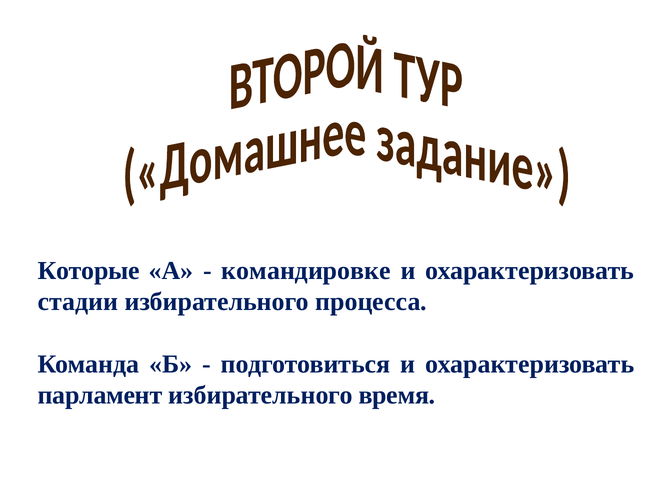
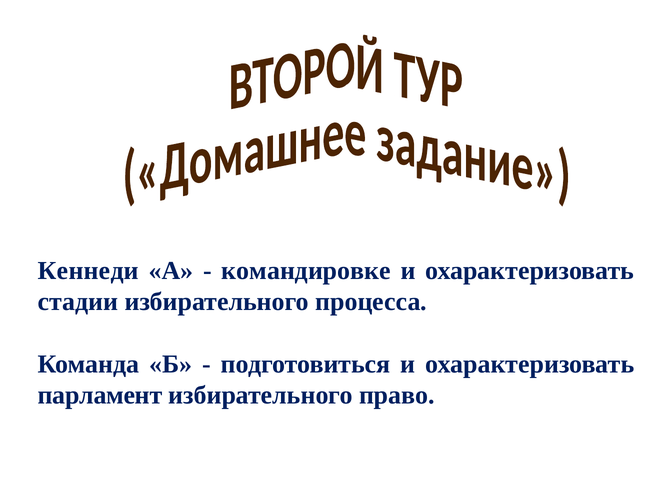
Которые: Которые -> Кеннеди
время: время -> право
